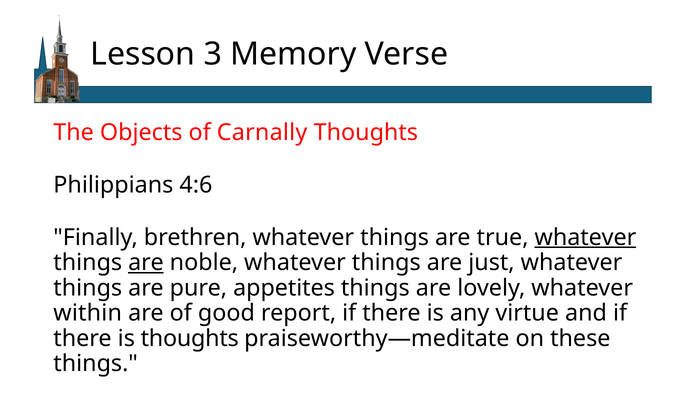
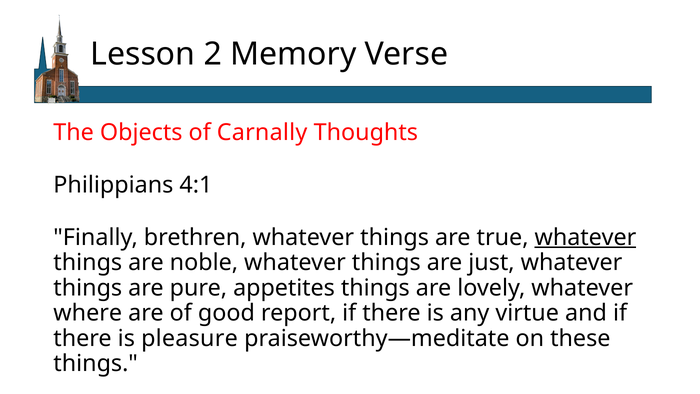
3: 3 -> 2
4:6: 4:6 -> 4:1
are at (146, 262) underline: present -> none
within: within -> where
is thoughts: thoughts -> pleasure
